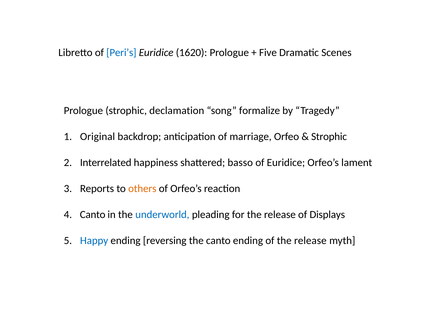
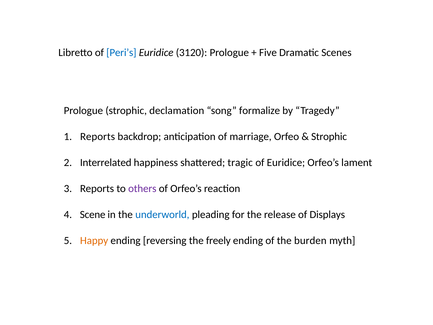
1620: 1620 -> 3120
Original at (98, 136): Original -> Reports
basso: basso -> tragic
others colour: orange -> purple
Canto at (93, 214): Canto -> Scene
Happy colour: blue -> orange
the canto: canto -> freely
of the release: release -> burden
